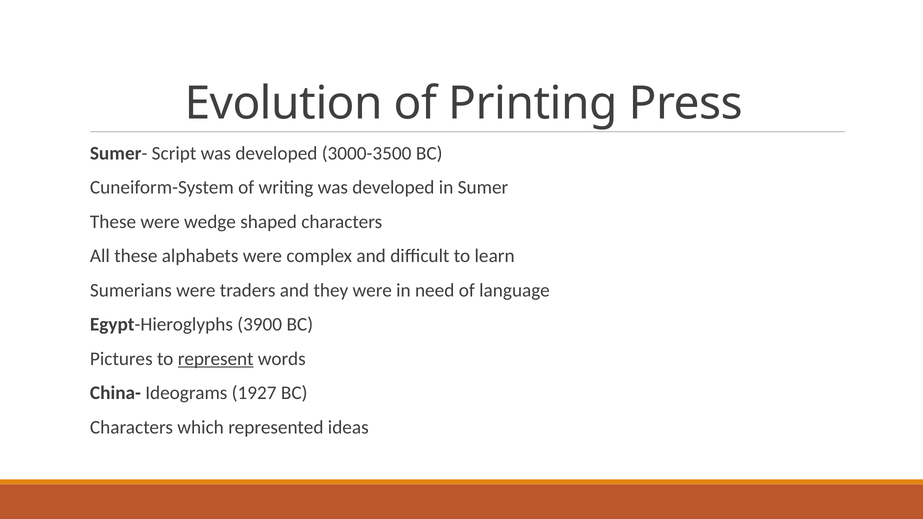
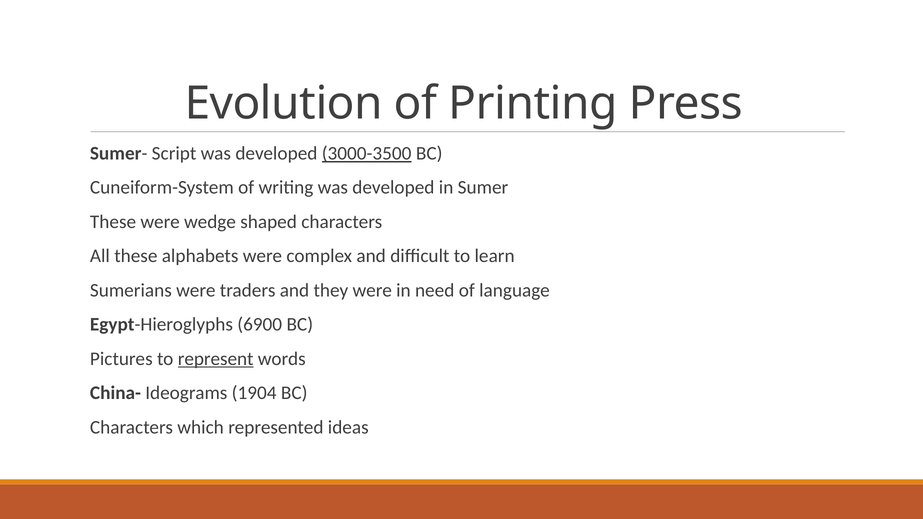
3000-3500 underline: none -> present
3900: 3900 -> 6900
1927: 1927 -> 1904
